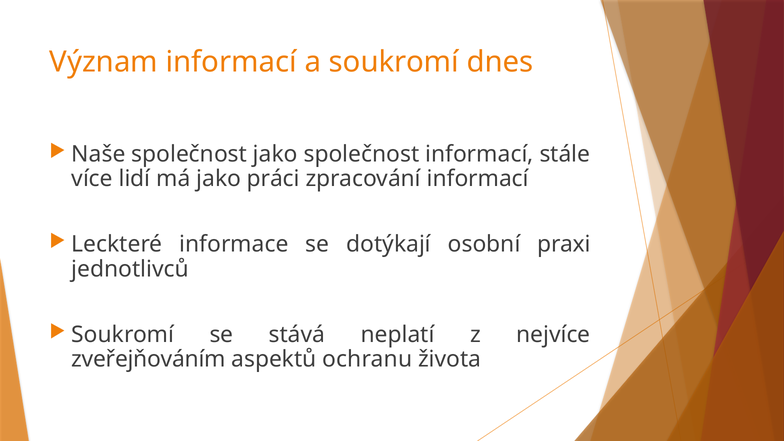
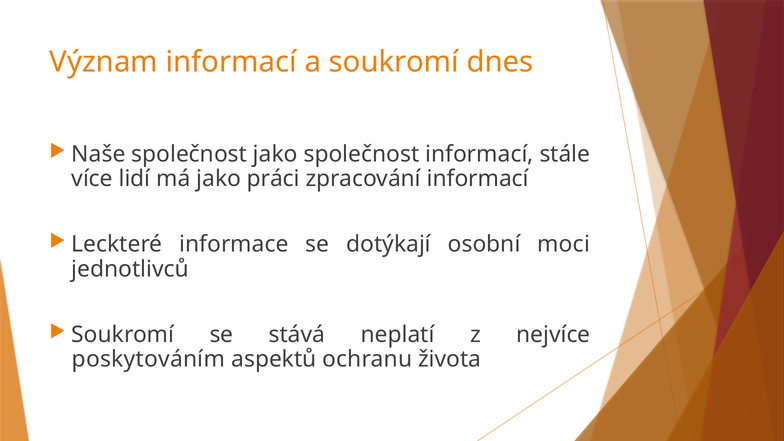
praxi: praxi -> moci
zveřejňováním: zveřejňováním -> poskytováním
